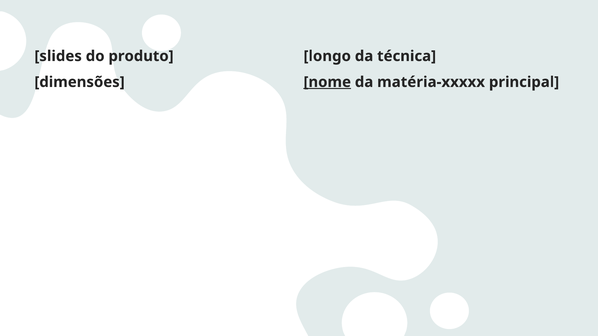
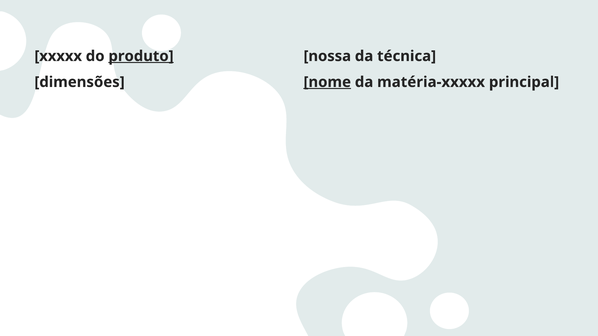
slides: slides -> xxxxx
produto underline: none -> present
longo: longo -> nossa
